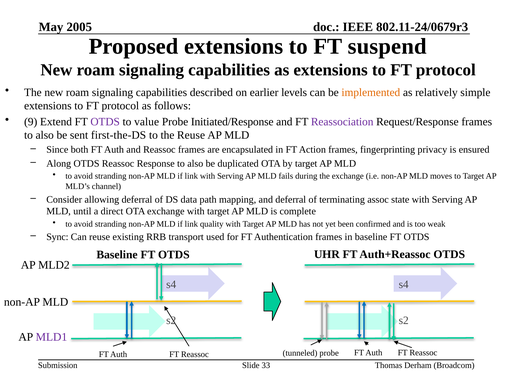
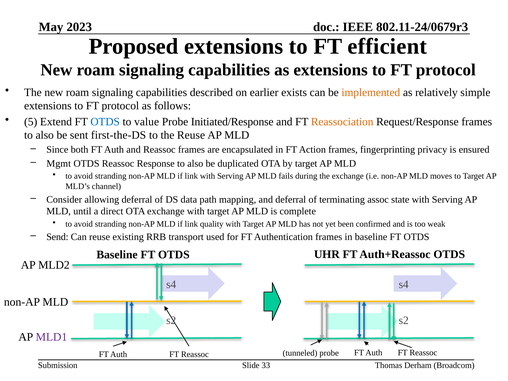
2005: 2005 -> 2023
suspend: suspend -> efficient
levels: levels -> exists
9: 9 -> 5
OTDS at (105, 122) colour: purple -> blue
Reassociation colour: purple -> orange
Along: Along -> Mgmt
Sync: Sync -> Send
